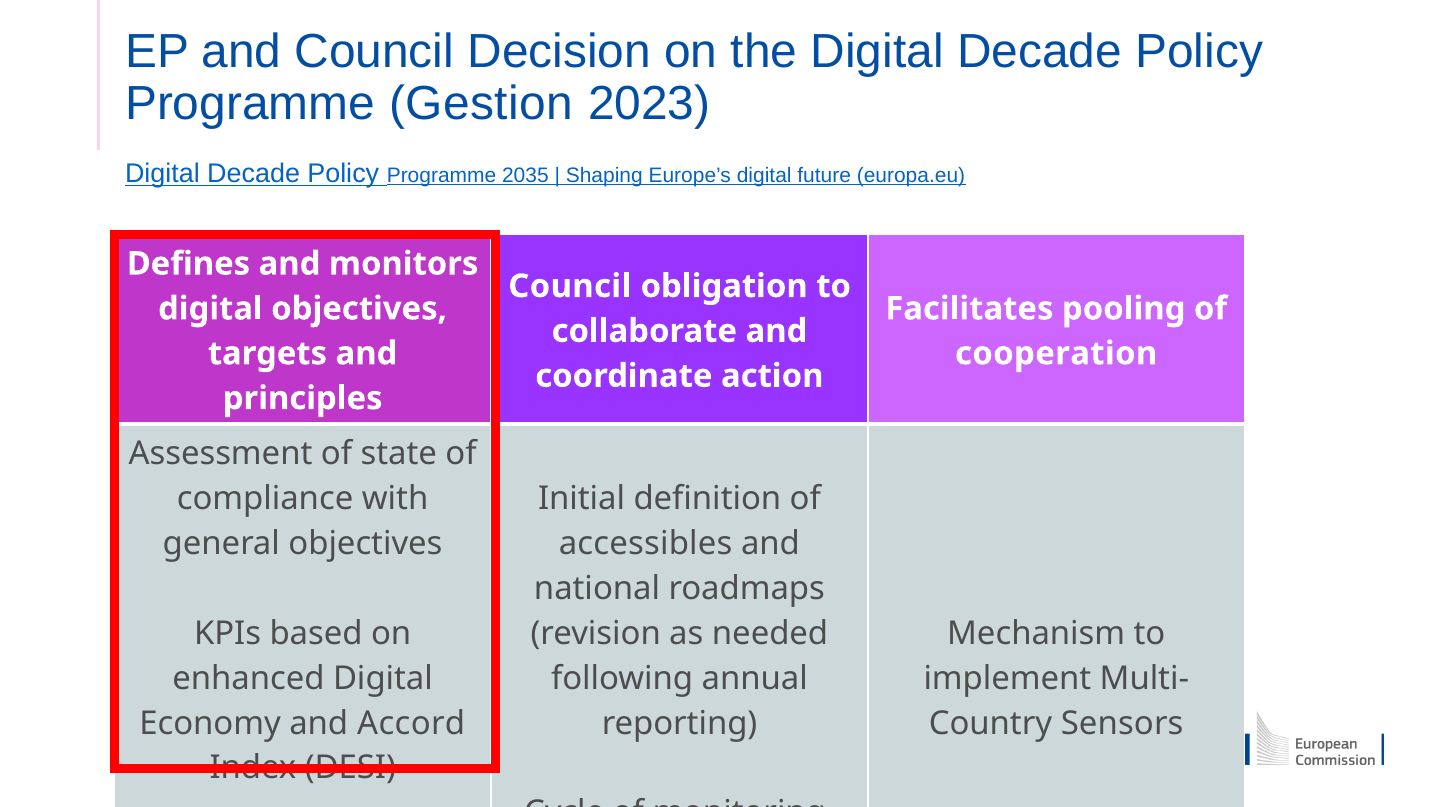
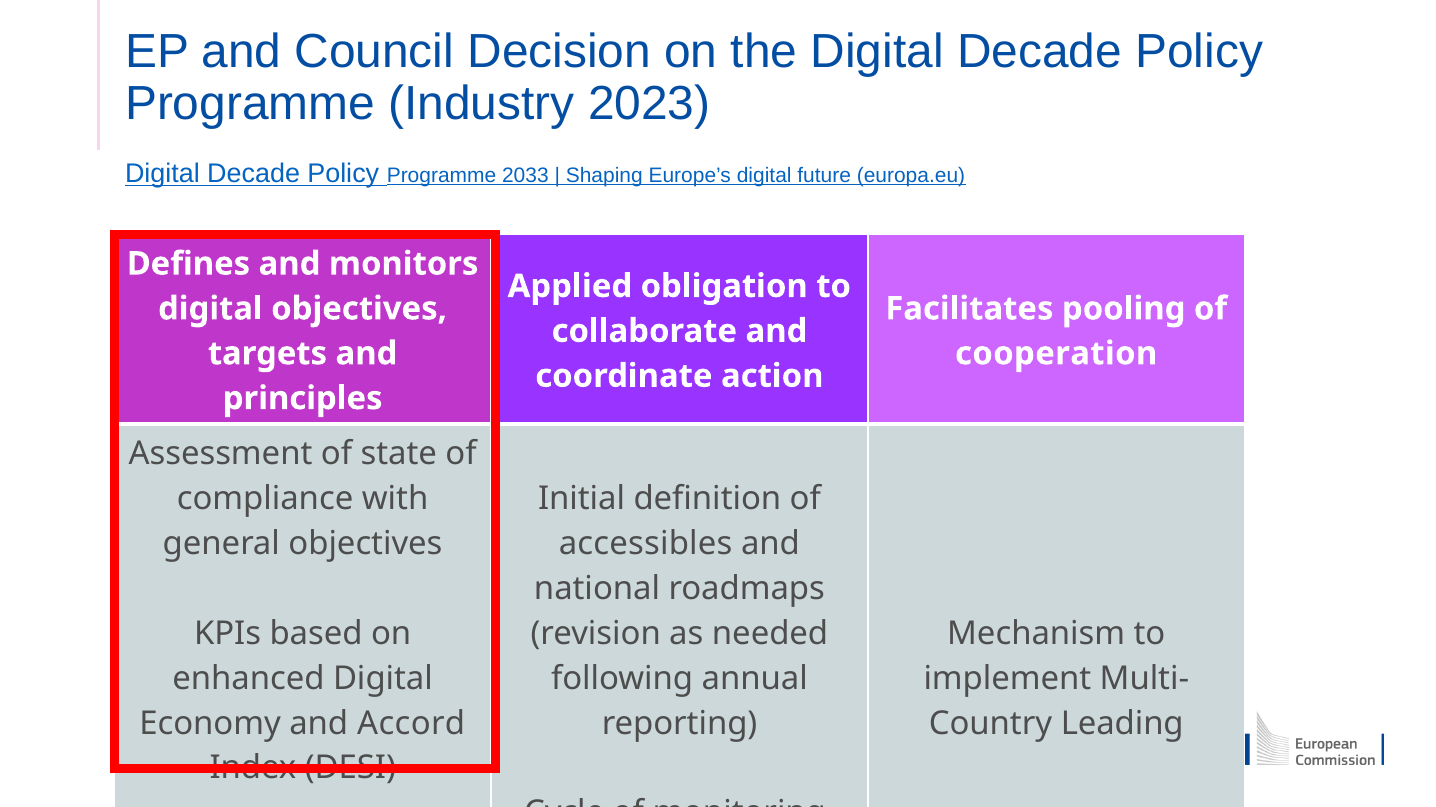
Gestion: Gestion -> Industry
2035: 2035 -> 2033
Council at (570, 287): Council -> Applied
Sensors: Sensors -> Leading
